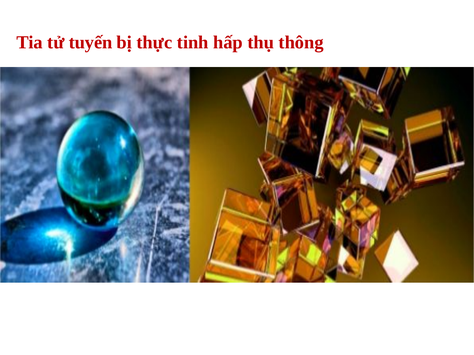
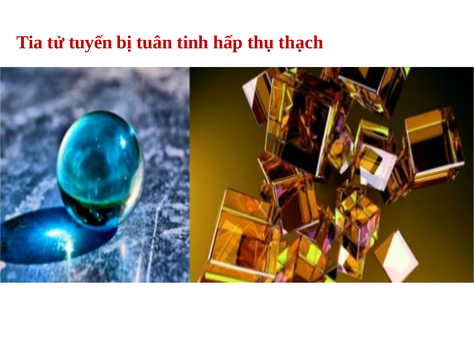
thực: thực -> tuân
thông: thông -> thạch
